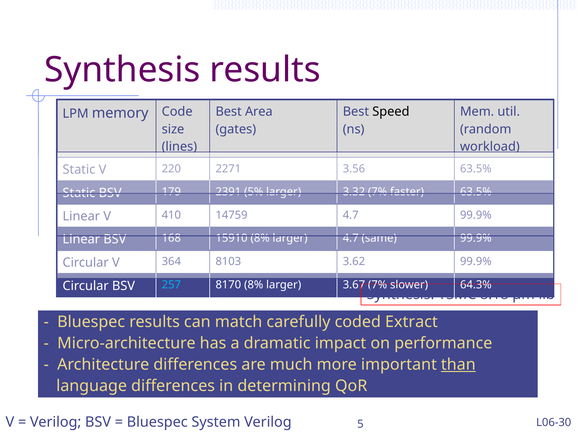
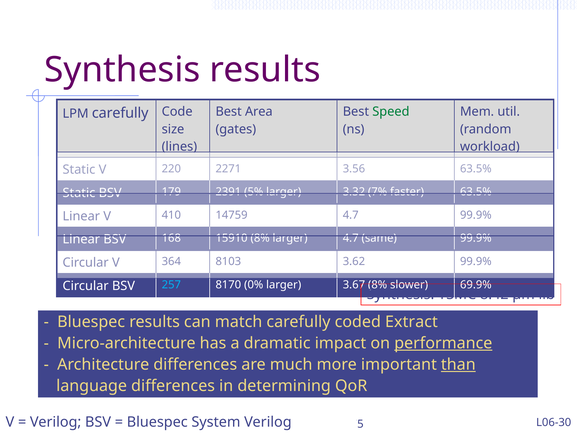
Speed colour: black -> green
LPM memory: memory -> carefully
8170 8%: 8% -> 0%
3.67 7%: 7% -> 8%
64.3%: 64.3% -> 69.9%
8.18: 8.18 -> 8.42
performance underline: none -> present
